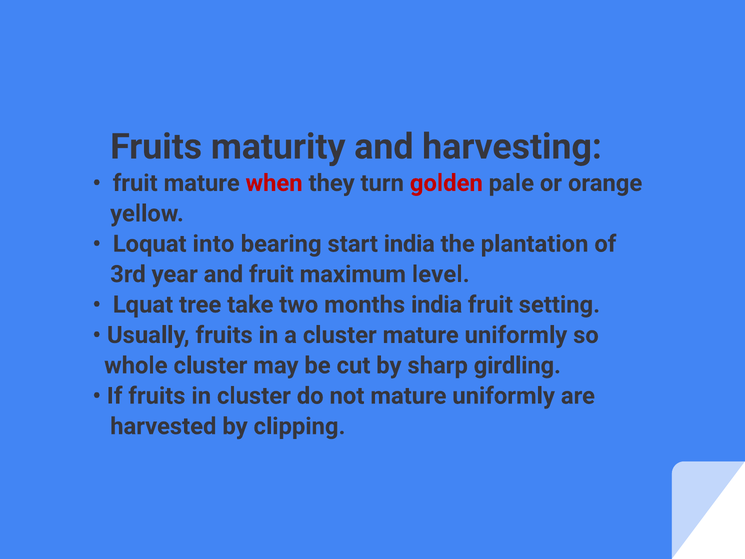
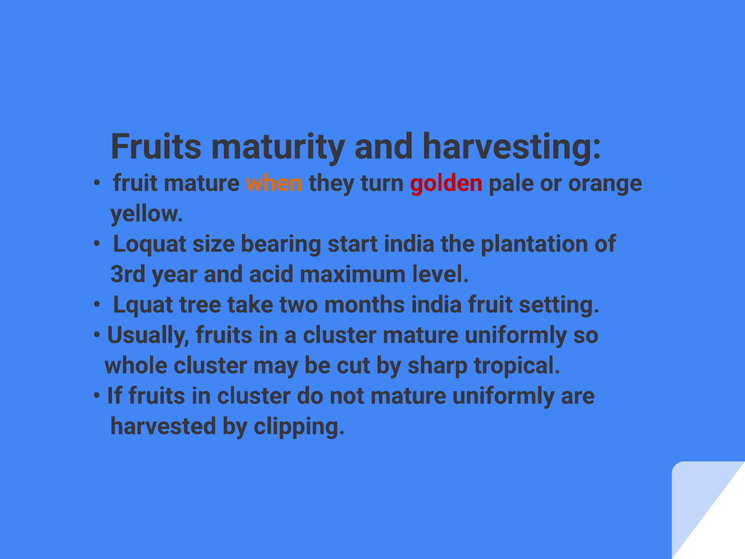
when colour: red -> orange
into: into -> size
and fruit: fruit -> acid
girdling: girdling -> tropical
